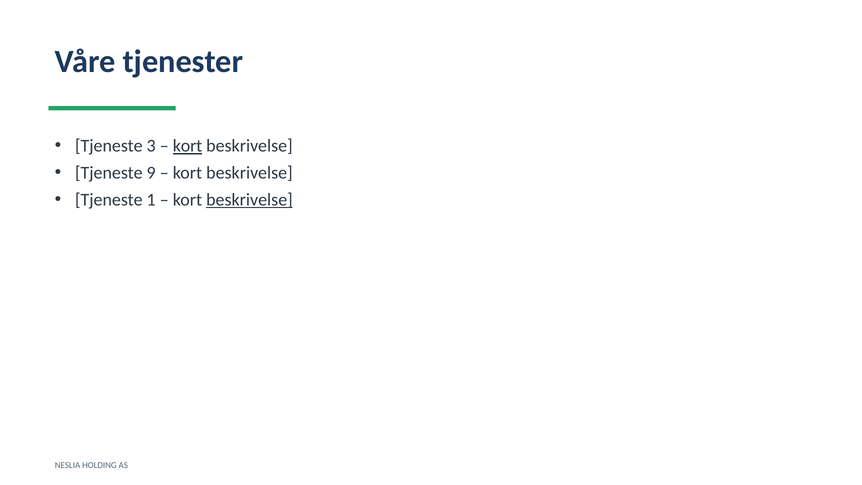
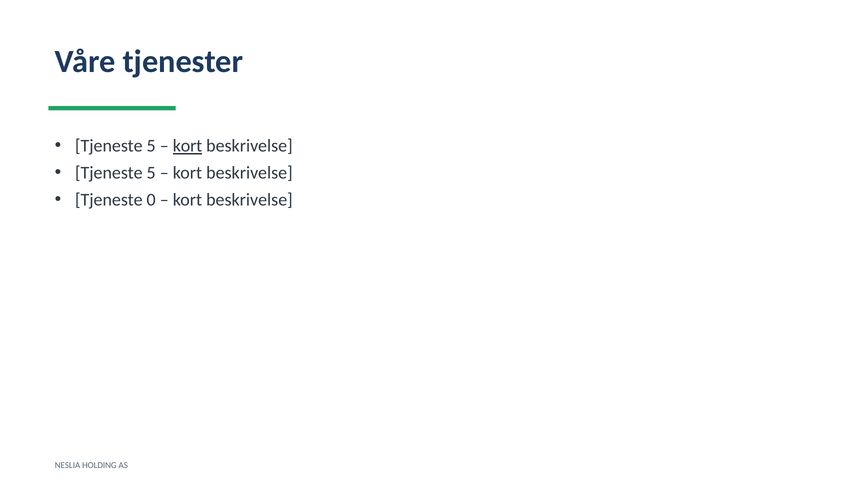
3 at (151, 146): 3 -> 5
9 at (151, 173): 9 -> 5
1: 1 -> 0
beskrivelse at (249, 200) underline: present -> none
